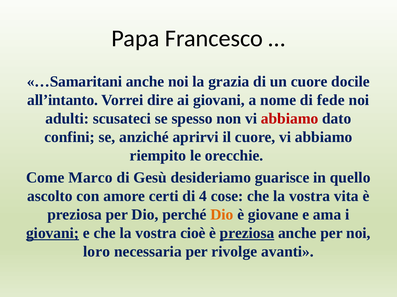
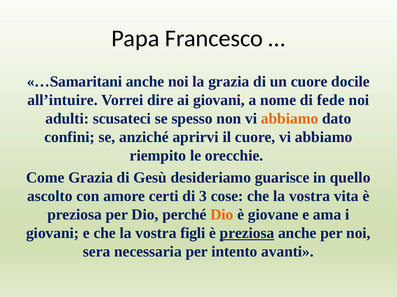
all’intanto: all’intanto -> all’intuire
abbiamo at (290, 119) colour: red -> orange
Come Marco: Marco -> Grazia
4: 4 -> 3
giovani at (53, 234) underline: present -> none
cioè: cioè -> figli
loro: loro -> sera
rivolge: rivolge -> intento
